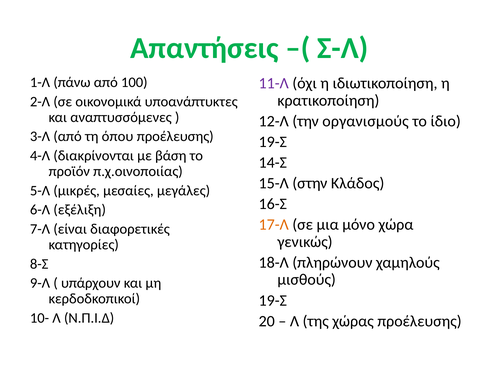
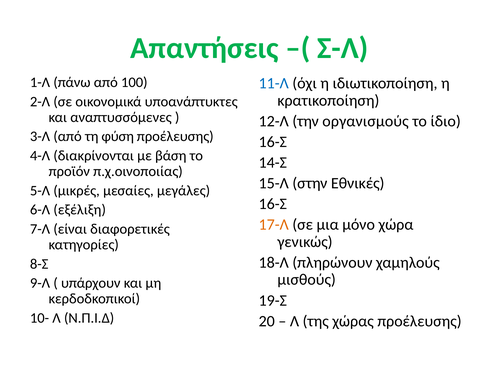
11-Λ colour: purple -> blue
όπου: όπου -> φύση
19-Σ at (273, 142): 19-Σ -> 16-Σ
Κλάδος: Κλάδος -> Εθνικές
